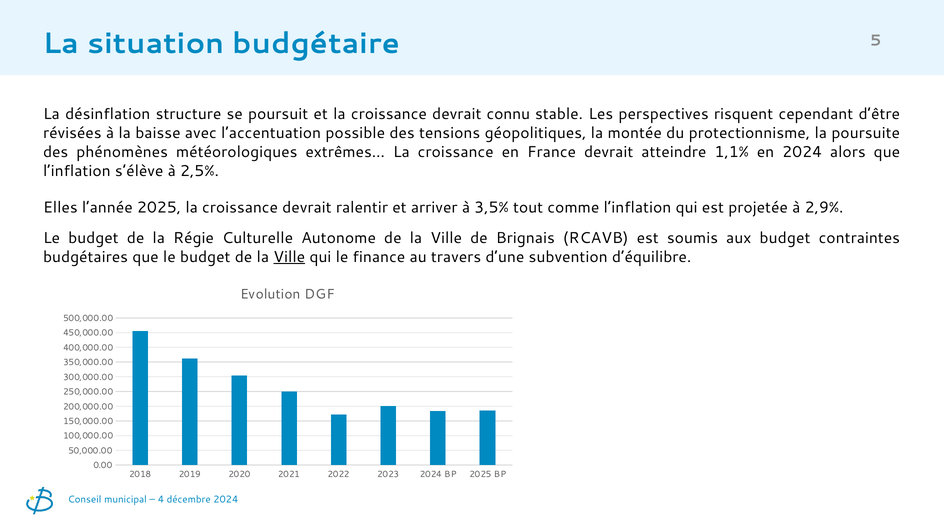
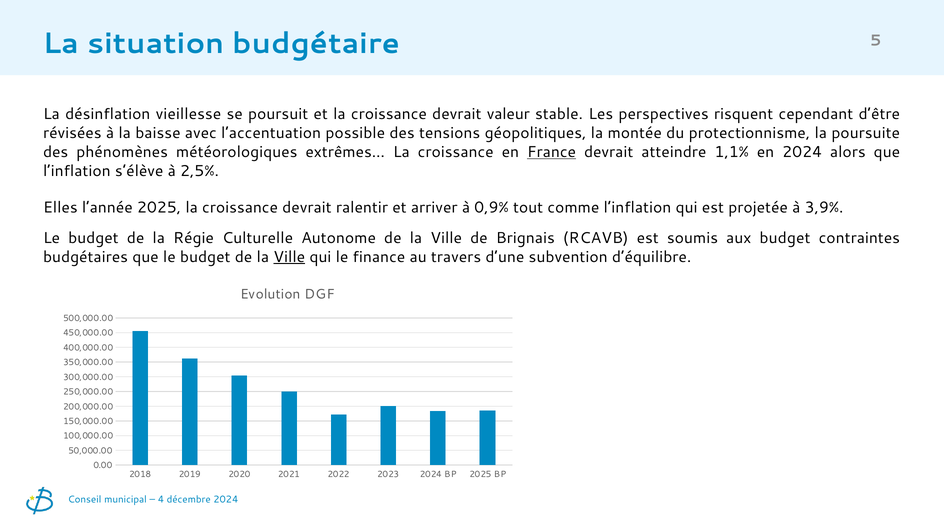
structure: structure -> vieillesse
connu: connu -> valeur
France underline: none -> present
3,5%: 3,5% -> 0,9%
2,9%: 2,9% -> 3,9%
